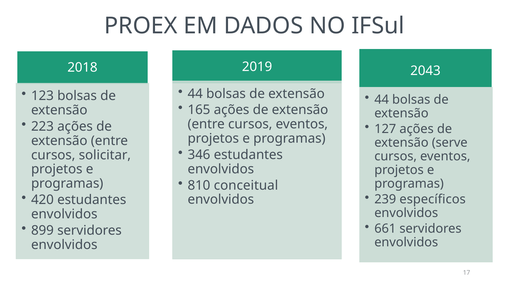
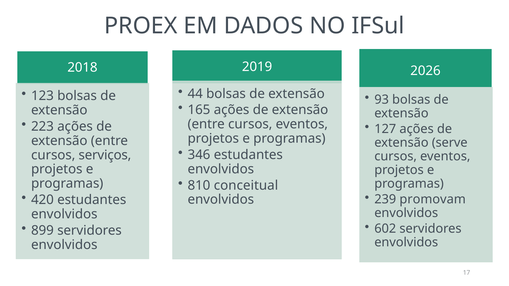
2043: 2043 -> 2026
44 at (382, 100): 44 -> 93
solicitar: solicitar -> serviços
específicos: específicos -> promovam
661: 661 -> 602
